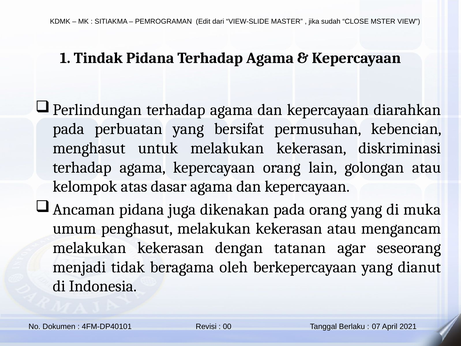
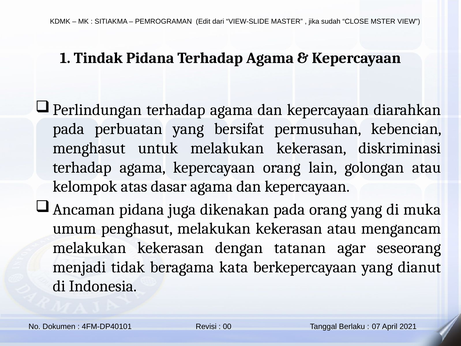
oleh: oleh -> kata
